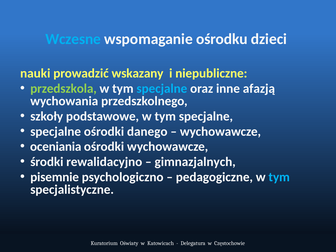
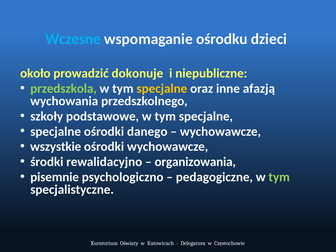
nauki: nauki -> około
wskazany: wskazany -> dokonuje
specjalne at (162, 89) colour: light blue -> yellow
oceniania: oceniania -> wszystkie
gimnazjalnych: gimnazjalnych -> organizowania
tym at (279, 177) colour: light blue -> light green
